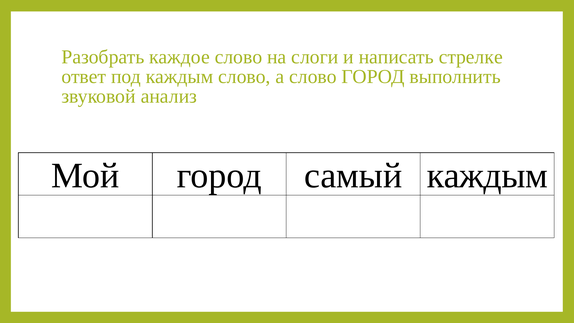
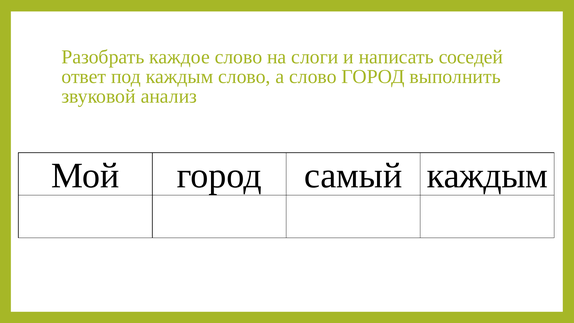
стрелке: стрелке -> соседей
